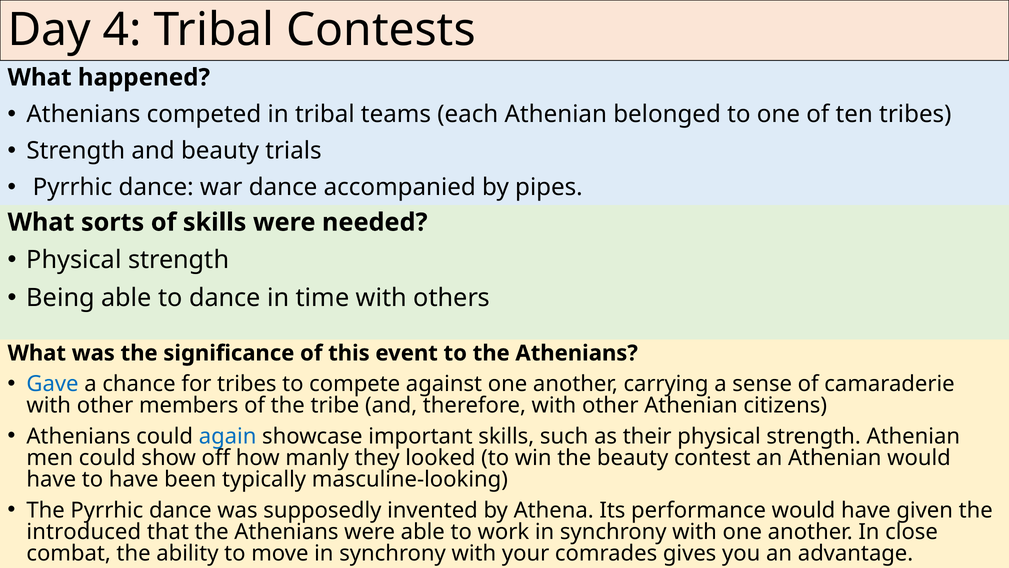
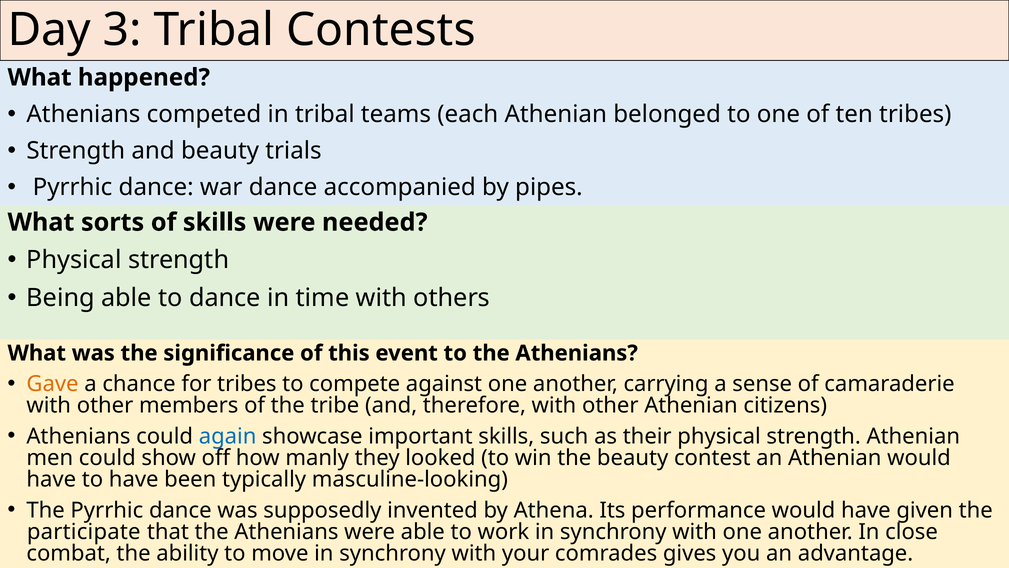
4: 4 -> 3
Gave colour: blue -> orange
introduced: introduced -> participate
